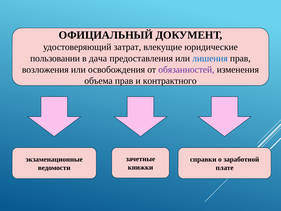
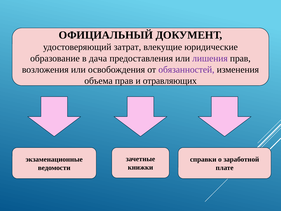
пользовании: пользовании -> образование
лишения colour: blue -> purple
контрактного: контрактного -> отравляющих
